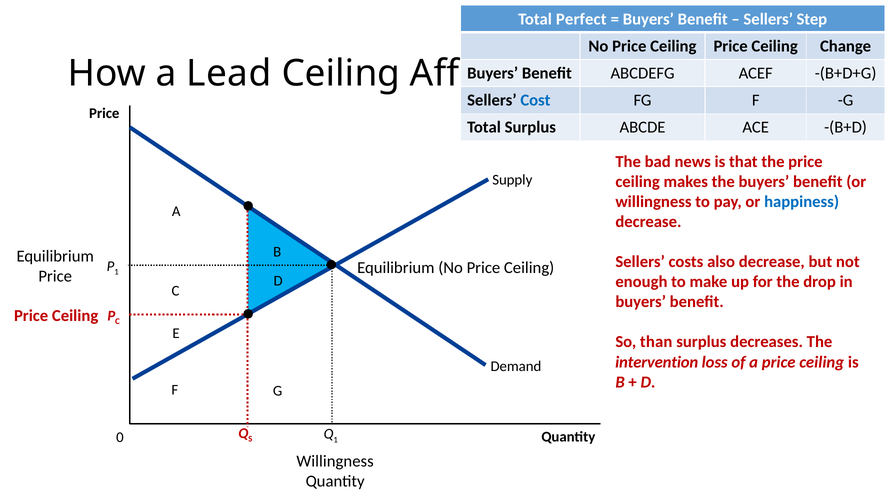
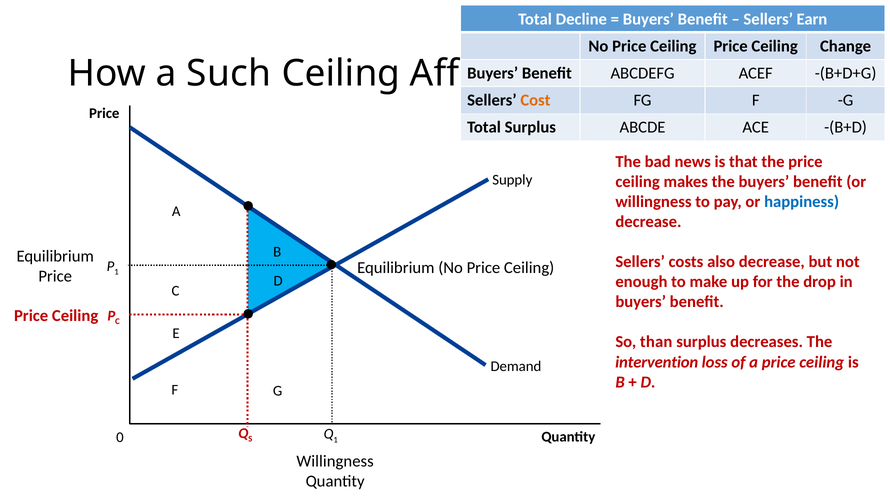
Perfect: Perfect -> Decline
Step: Step -> Earn
Lead: Lead -> Such
Cost colour: blue -> orange
